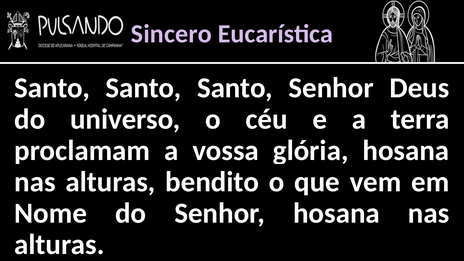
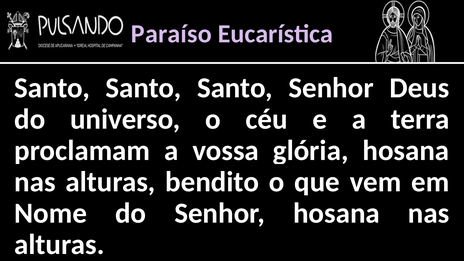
Sincero: Sincero -> Paraíso
